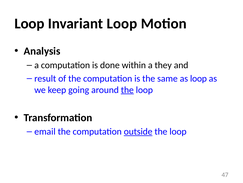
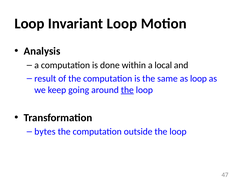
they: they -> local
email: email -> bytes
outside underline: present -> none
